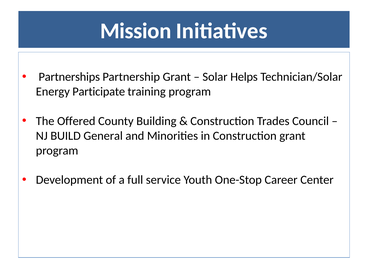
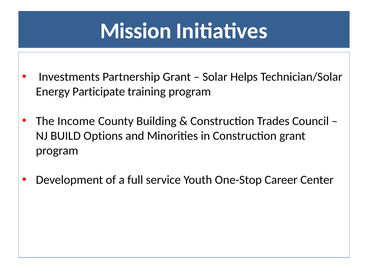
Partnerships: Partnerships -> Investments
Offered: Offered -> Income
General: General -> Options
